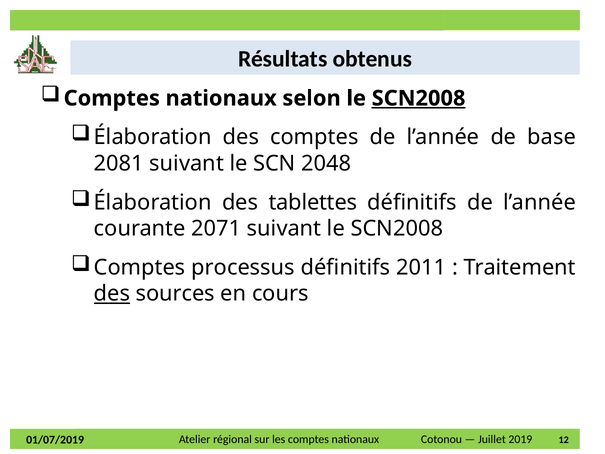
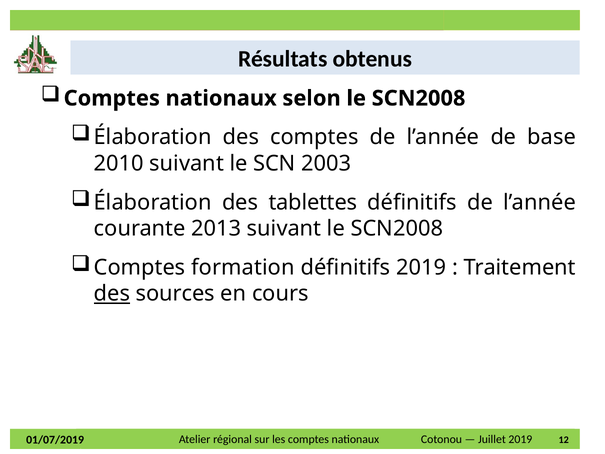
SCN2008 at (419, 98) underline: present -> none
2081: 2081 -> 2010
2048: 2048 -> 2003
2071: 2071 -> 2013
processus: processus -> formation
définitifs 2011: 2011 -> 2019
